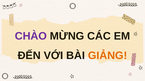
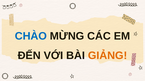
CHÀO colour: purple -> blue
